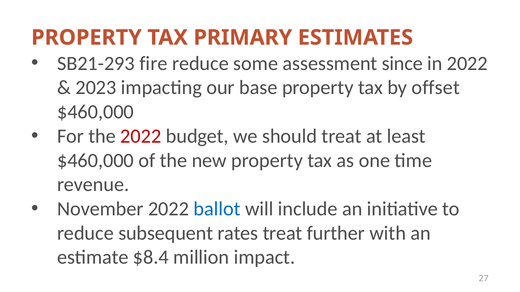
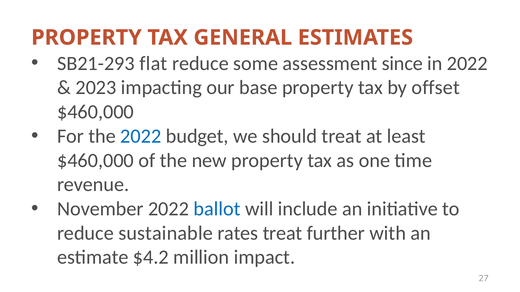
PRIMARY: PRIMARY -> GENERAL
fire: fire -> flat
2022 at (141, 136) colour: red -> blue
subsequent: subsequent -> sustainable
$8.4: $8.4 -> $4.2
